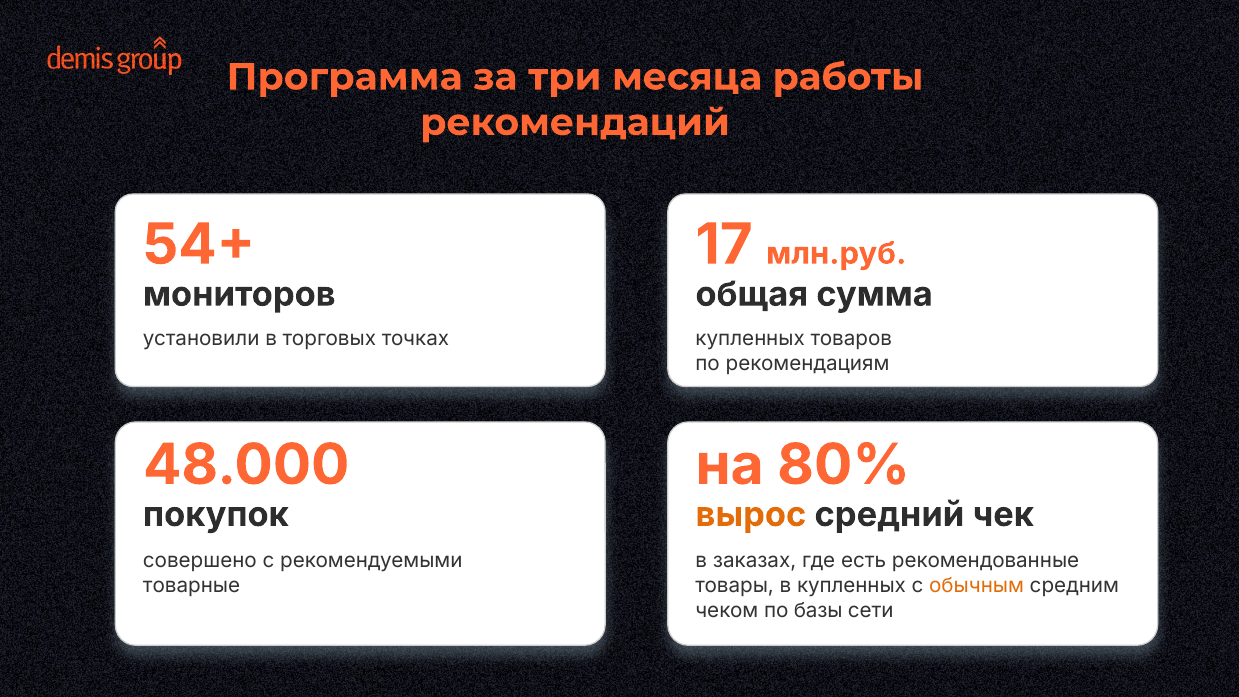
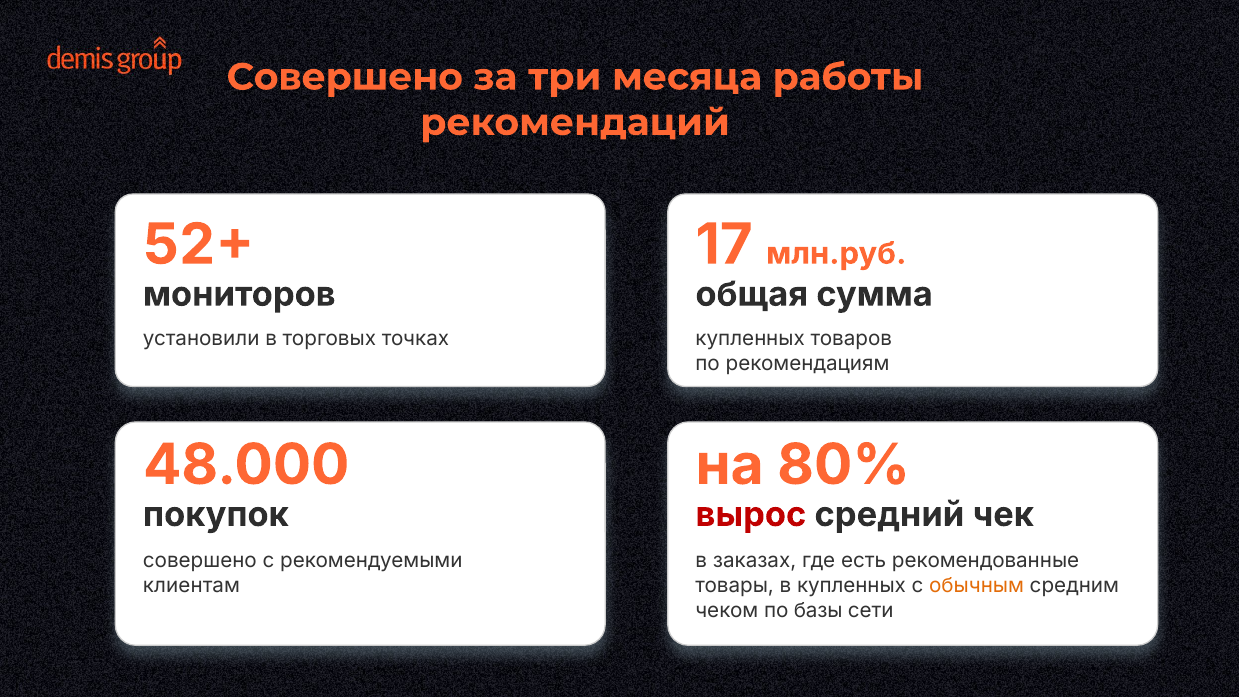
Программа at (345, 77): Программа -> Совершено
54+: 54+ -> 52+
вырос colour: orange -> red
товарные: товарные -> клиентам
